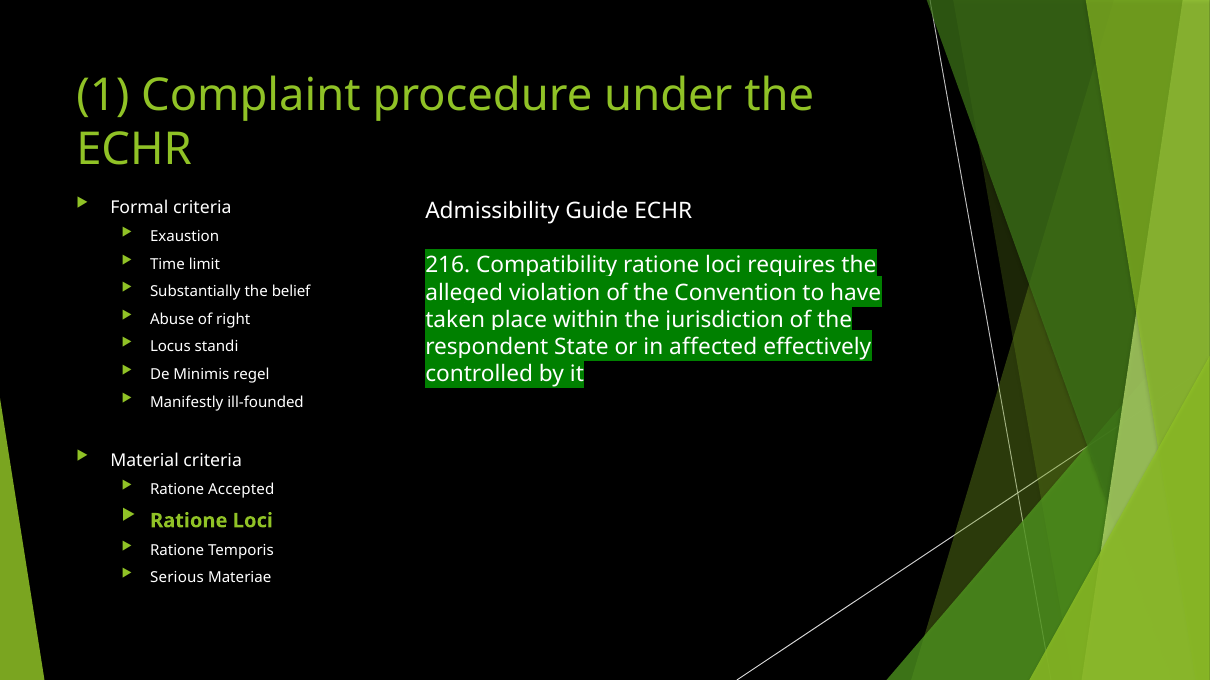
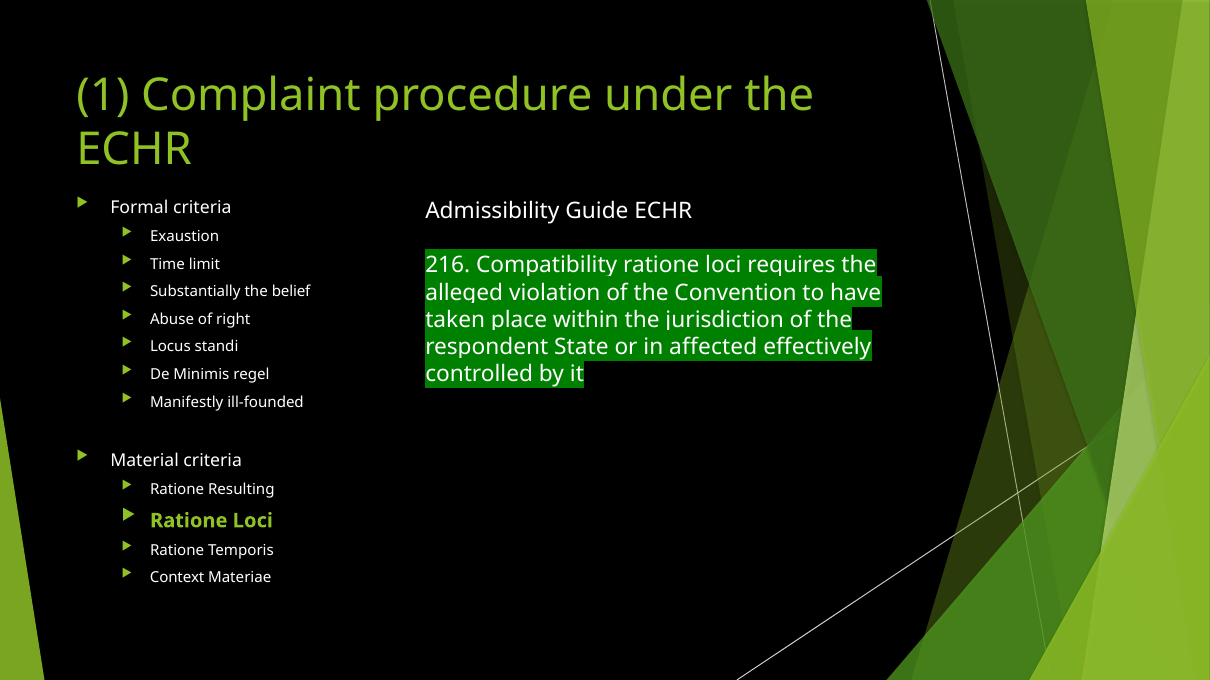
Accepted: Accepted -> Resulting
Serious: Serious -> Context
